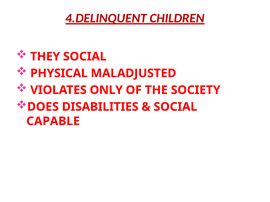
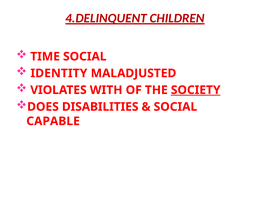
THEY: THEY -> TIME
PHYSICAL: PHYSICAL -> IDENTITY
ONLY: ONLY -> WITH
SOCIETY underline: none -> present
